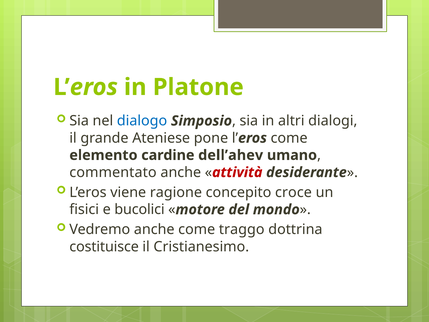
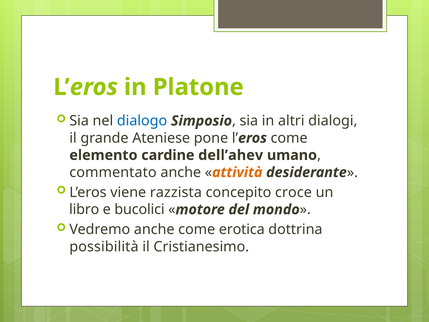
attività colour: red -> orange
ragione: ragione -> razzista
fisici: fisici -> libro
traggo: traggo -> erotica
costituisce: costituisce -> possibilità
